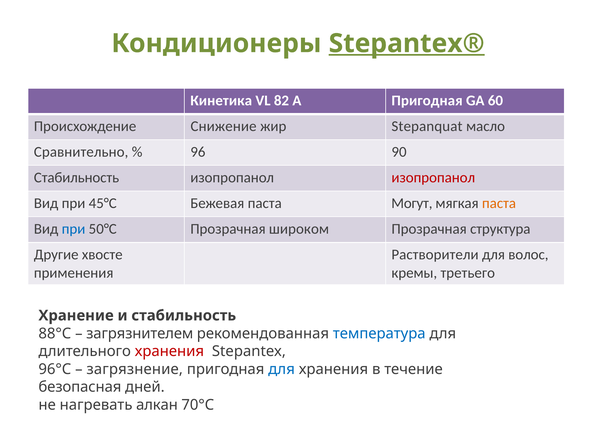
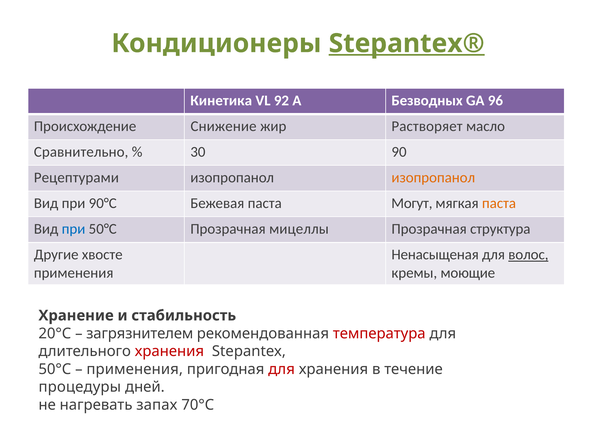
82: 82 -> 92
A Пригодная: Пригодная -> Безводных
60: 60 -> 96
Stepanquat: Stepanquat -> Растворяет
96: 96 -> 30
Стабильность at (77, 178): Стабильность -> Рецептурами
изопропанол at (433, 178) colour: red -> orange
45°C: 45°C -> 90°C
широком: широком -> мицеллы
Растворители: Растворители -> Ненасыщеная
волос underline: none -> present
третьего: третьего -> моющие
88°C: 88°C -> 20°C
температура colour: blue -> red
96°C at (55, 369): 96°C -> 50°C
загрязнение at (135, 369): загрязнение -> применения
для at (282, 369) colour: blue -> red
безопасная: безопасная -> процедуры
алкан: алкан -> запах
